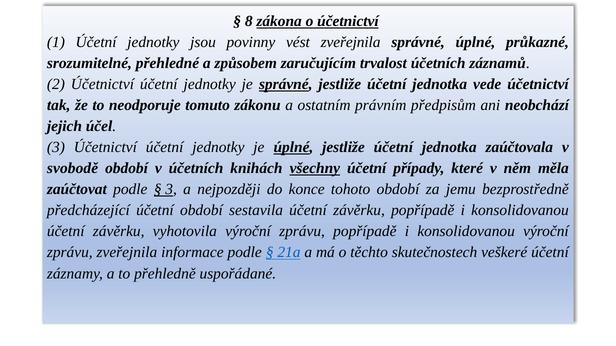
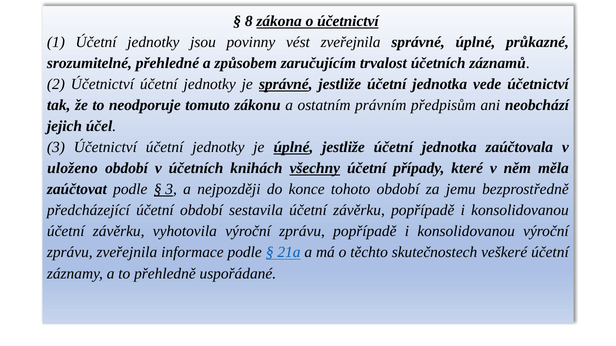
svobodě: svobodě -> uloženo
